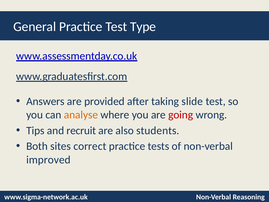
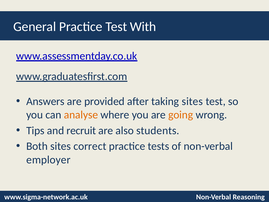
Type: Type -> With
taking slide: slide -> sites
going colour: red -> orange
improved: improved -> employer
